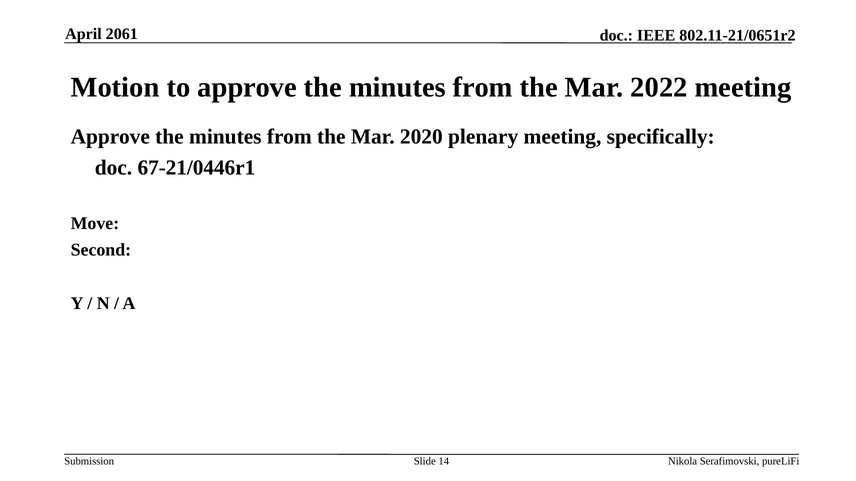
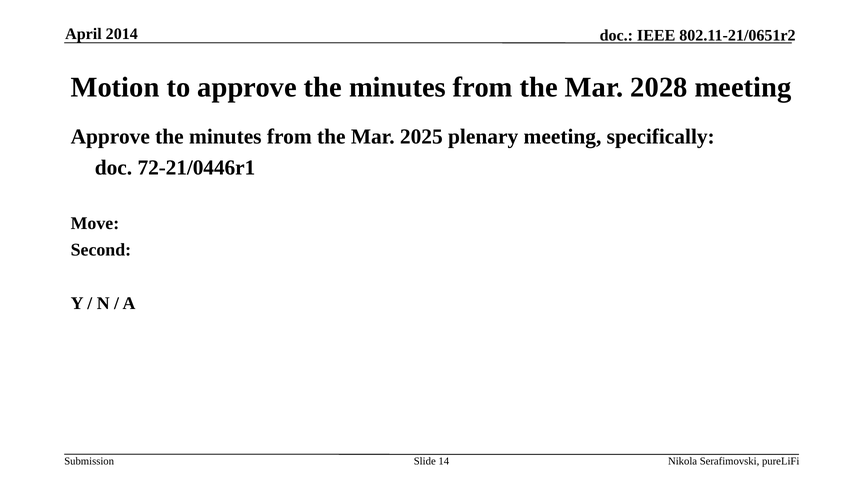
2061: 2061 -> 2014
2022: 2022 -> 2028
2020: 2020 -> 2025
67-21/0446r1: 67-21/0446r1 -> 72-21/0446r1
